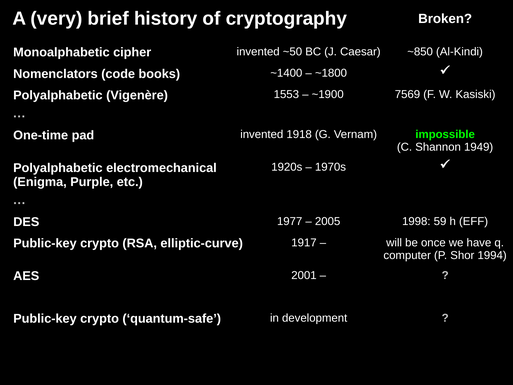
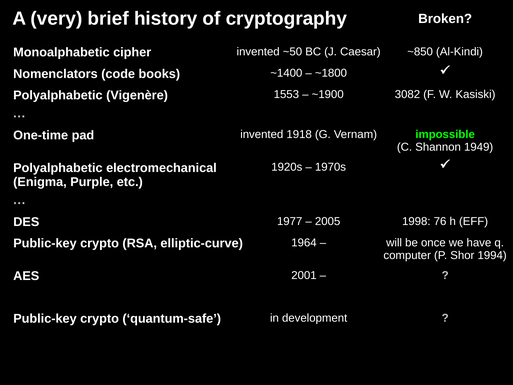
7569: 7569 -> 3082
59: 59 -> 76
1917: 1917 -> 1964
